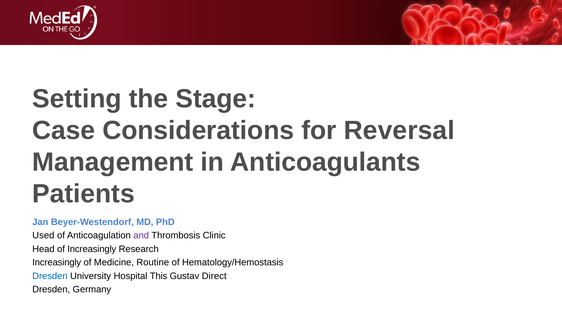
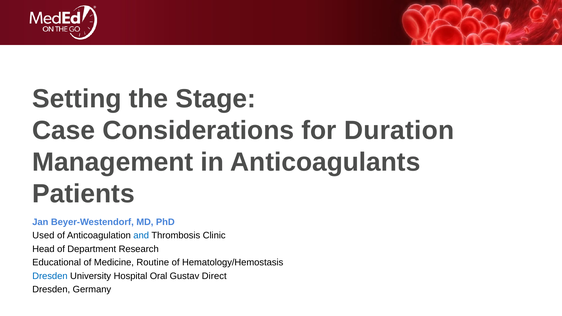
Reversal: Reversal -> Duration
and colour: purple -> blue
of Increasingly: Increasingly -> Department
Increasingly at (57, 263): Increasingly -> Educational
This: This -> Oral
